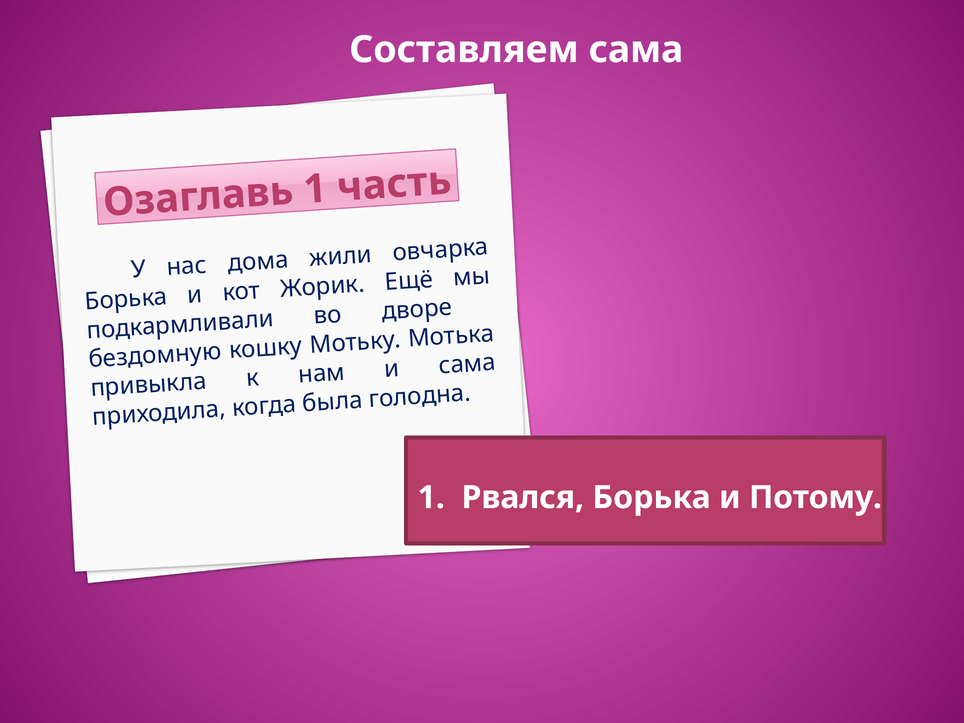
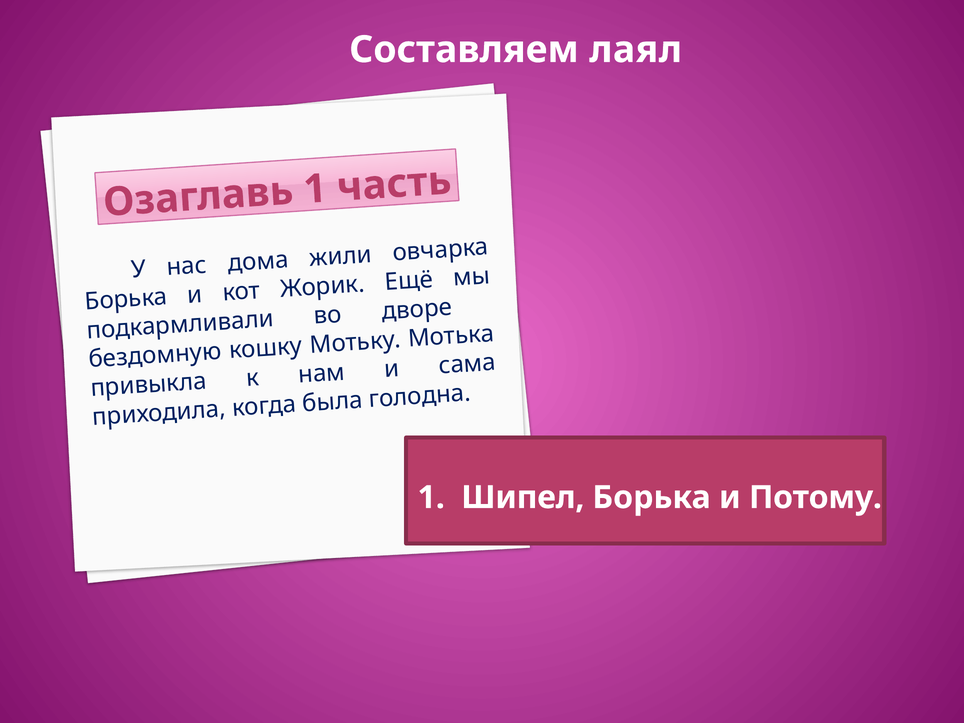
Составляем сама: сама -> лаял
Рвался: Рвался -> Шипел
